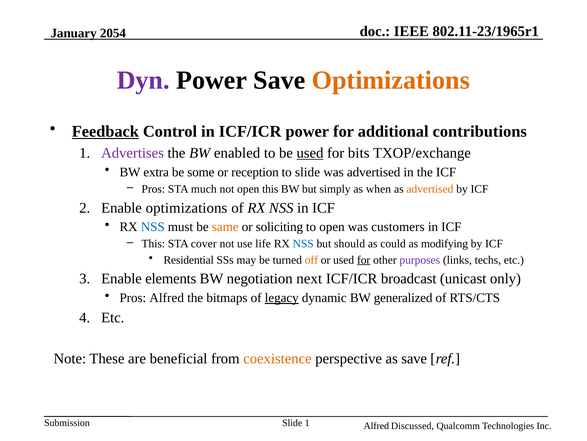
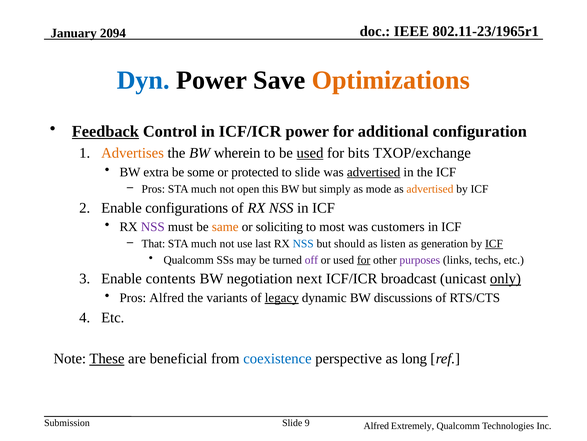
2054: 2054 -> 2094
Dyn colour: purple -> blue
contributions: contributions -> configuration
Advertises colour: purple -> orange
enabled: enabled -> wherein
reception: reception -> protected
advertised at (374, 172) underline: none -> present
when: when -> mode
Enable optimizations: optimizations -> configurations
NSS at (153, 227) colour: blue -> purple
to open: open -> most
This at (153, 243): This -> That
cover at (204, 243): cover -> much
life: life -> last
could: could -> listen
modifying: modifying -> generation
ICF at (494, 243) underline: none -> present
Residential at (189, 259): Residential -> Qualcomm
off colour: orange -> purple
elements: elements -> contents
only underline: none -> present
bitmaps: bitmaps -> variants
generalized: generalized -> discussions
These underline: none -> present
coexistence colour: orange -> blue
as save: save -> long
Slide 1: 1 -> 9
Discussed: Discussed -> Extremely
